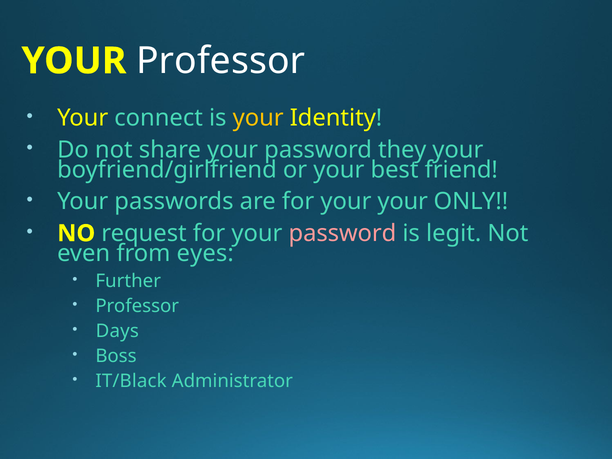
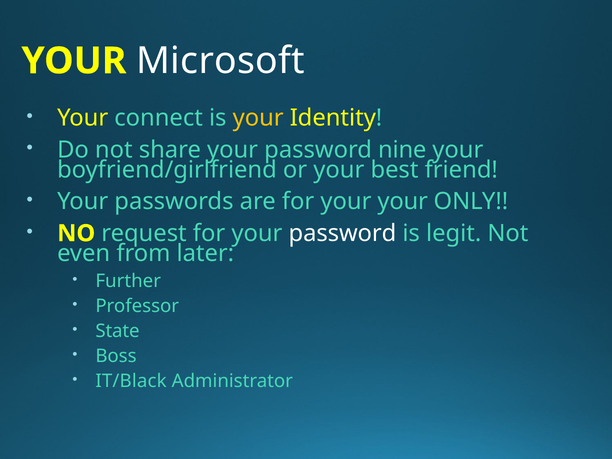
YOUR Professor: Professor -> Microsoft
they: they -> nine
password at (342, 233) colour: pink -> white
eyes: eyes -> later
Days: Days -> State
